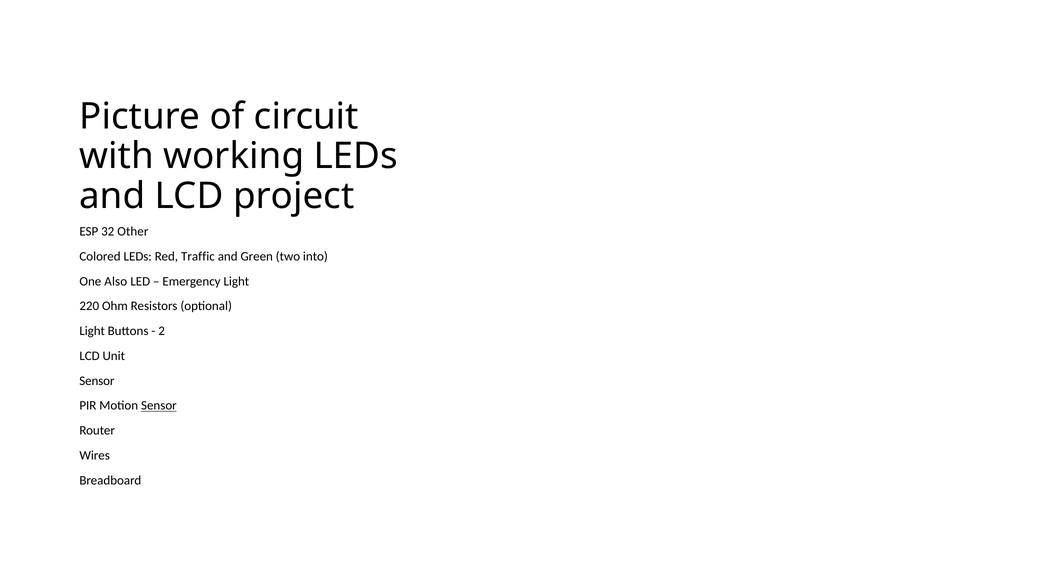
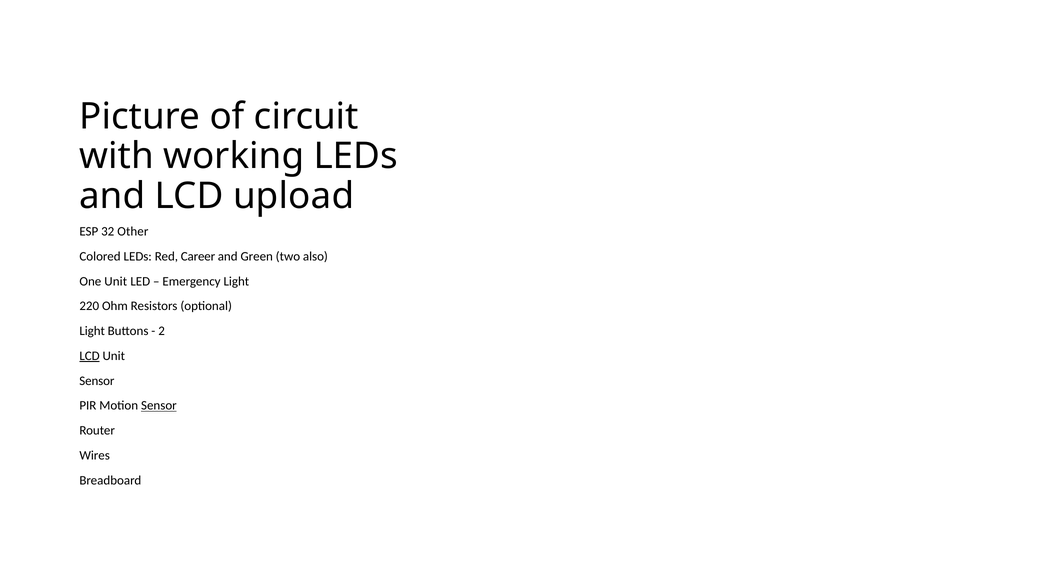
project: project -> upload
Traffic: Traffic -> Career
into: into -> also
One Also: Also -> Unit
LCD at (90, 356) underline: none -> present
